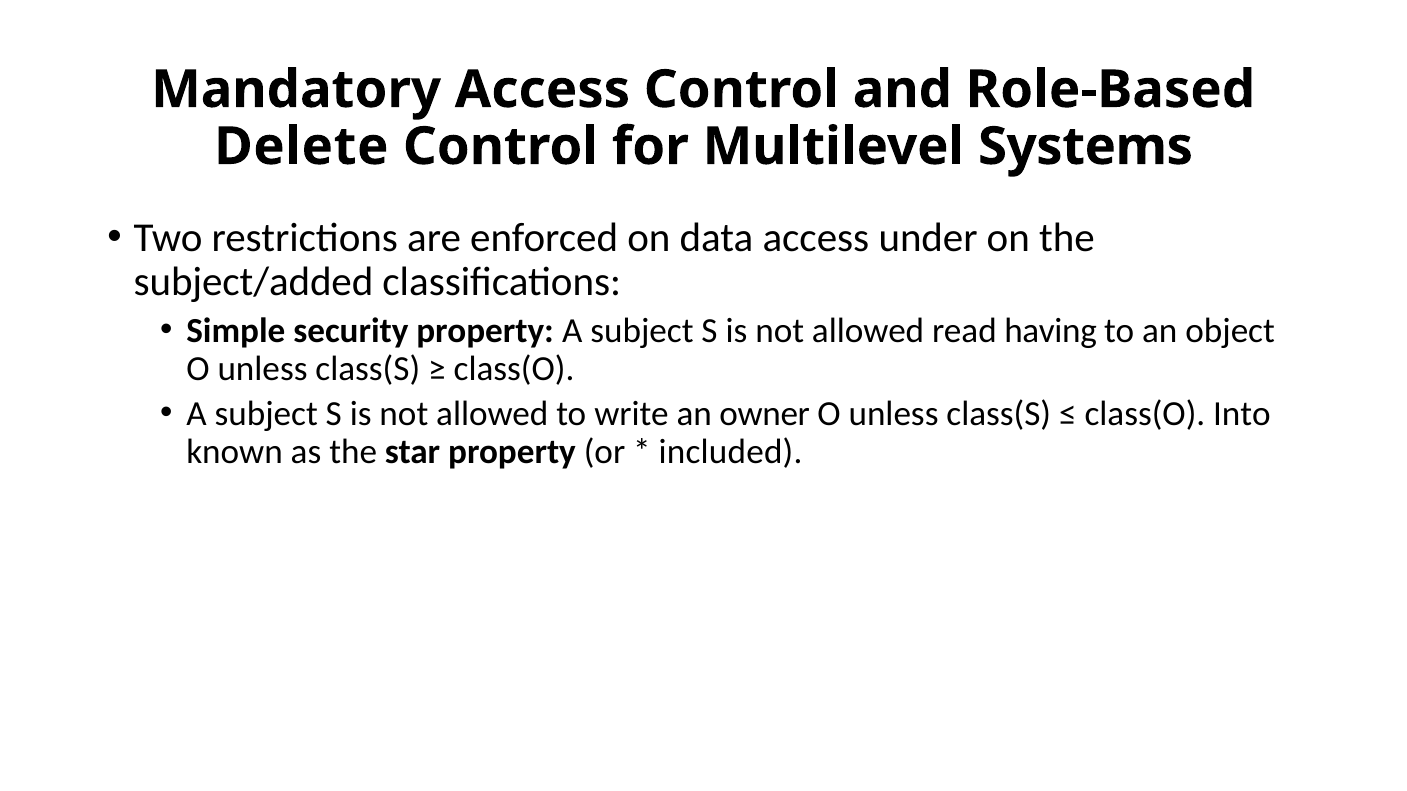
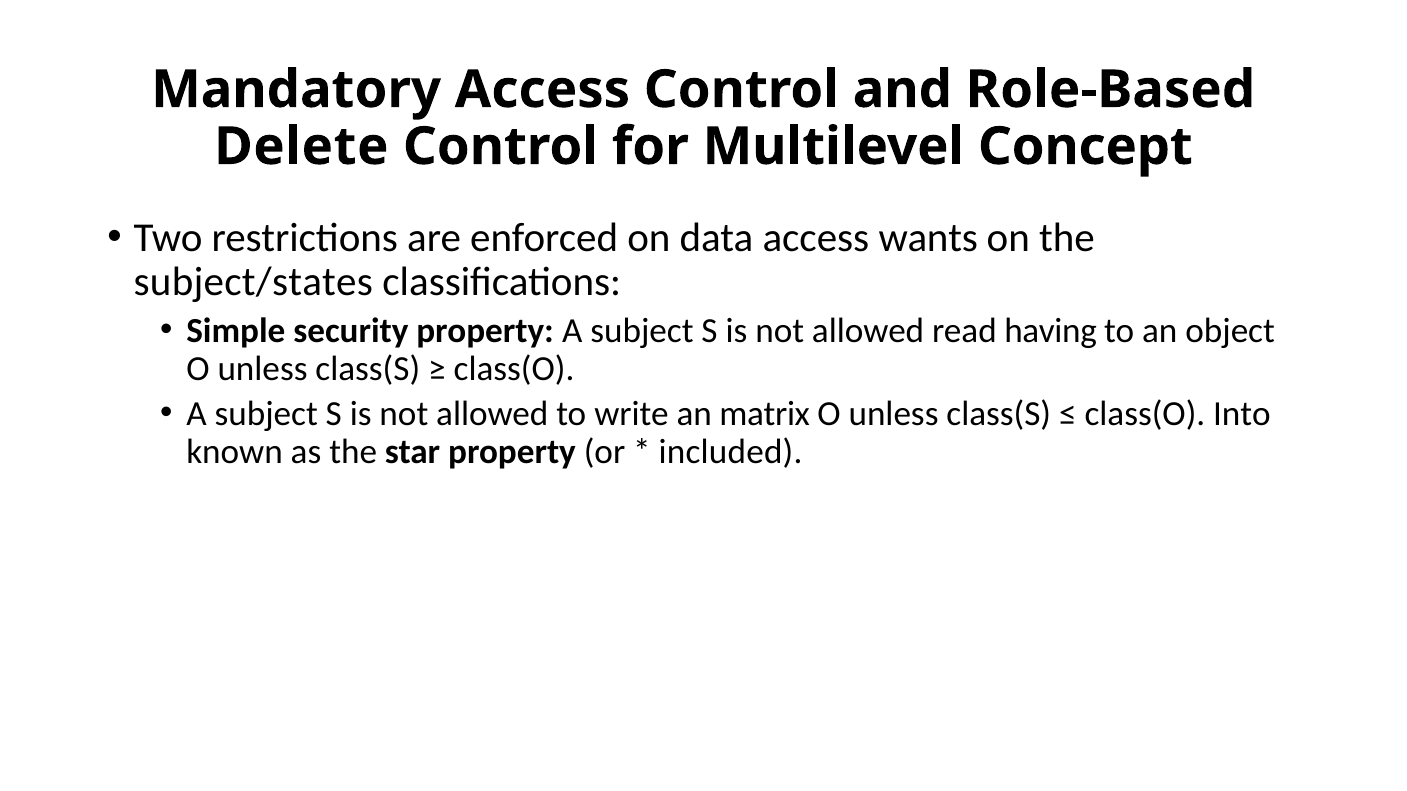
Systems: Systems -> Concept
under: under -> wants
subject/added: subject/added -> subject/states
owner: owner -> matrix
